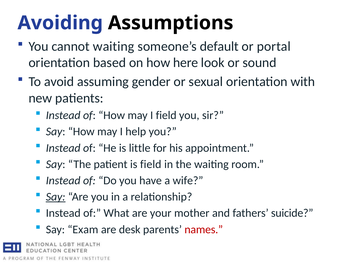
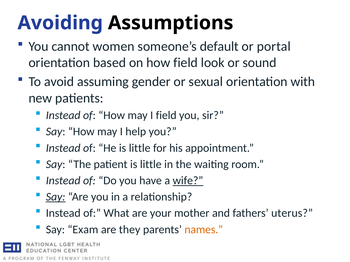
cannot waiting: waiting -> women
how here: here -> field
patient is field: field -> little
wife underline: none -> present
suicide: suicide -> uterus
desk: desk -> they
names colour: red -> orange
